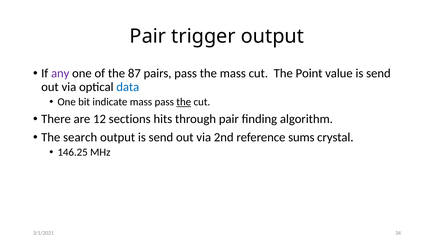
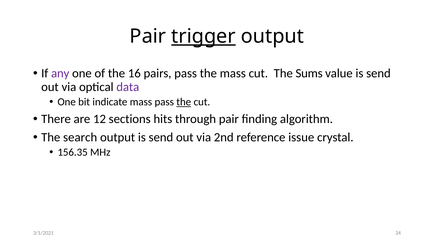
trigger underline: none -> present
87: 87 -> 16
Point: Point -> Sums
data colour: blue -> purple
sums: sums -> issue
146.25: 146.25 -> 156.35
